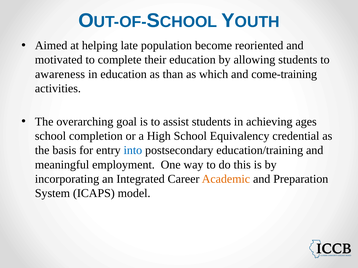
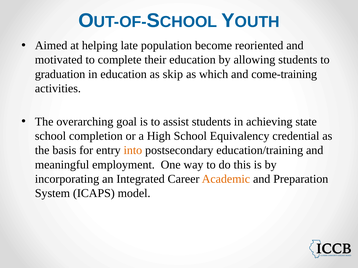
awareness: awareness -> graduation
than: than -> skip
ages: ages -> state
into colour: blue -> orange
